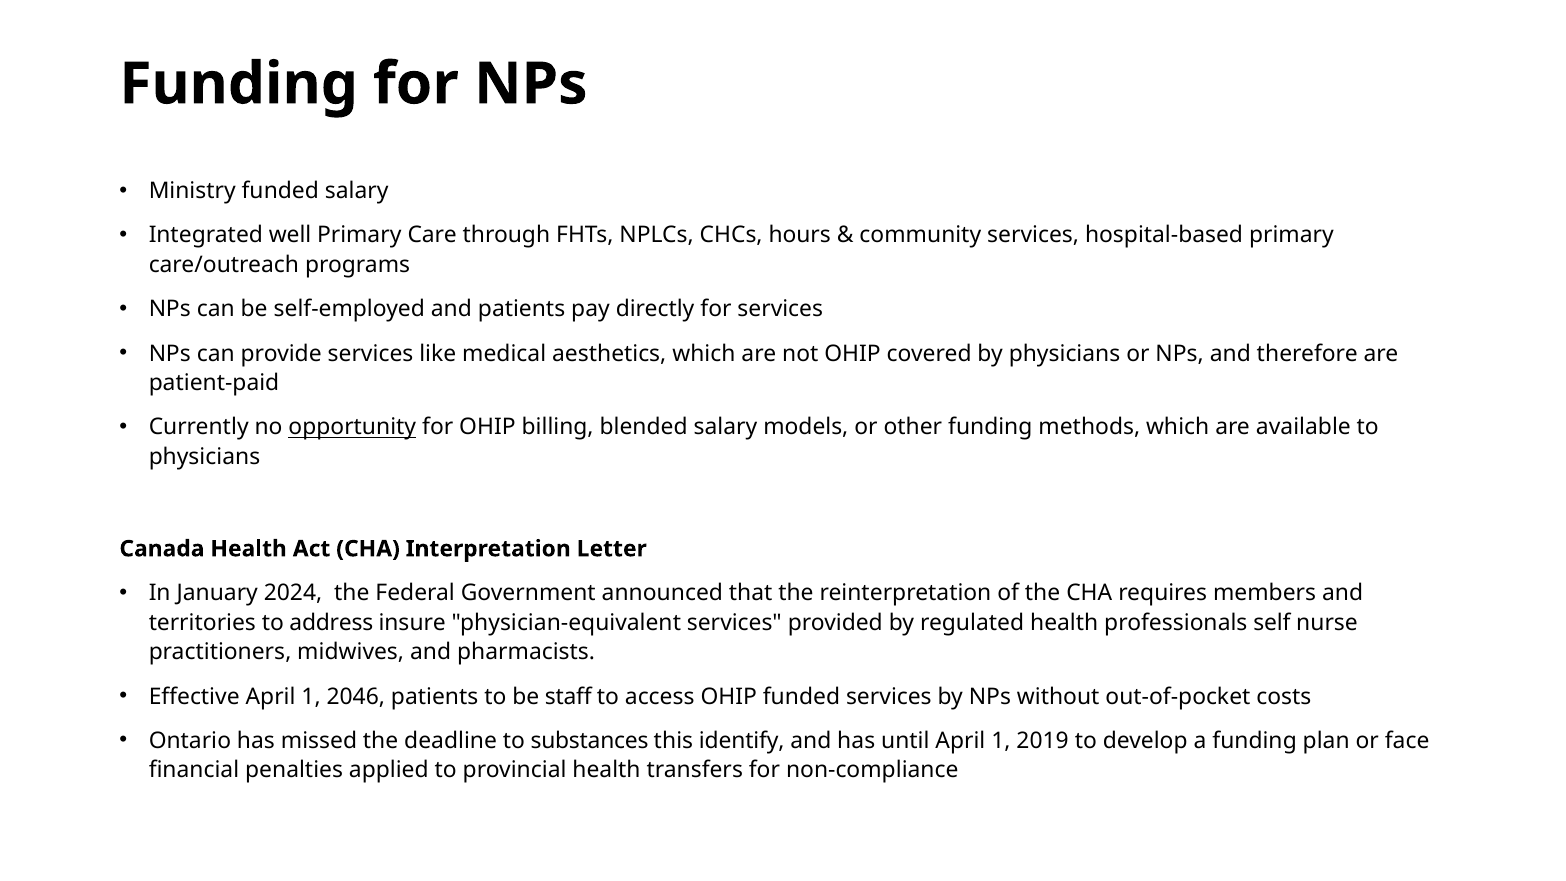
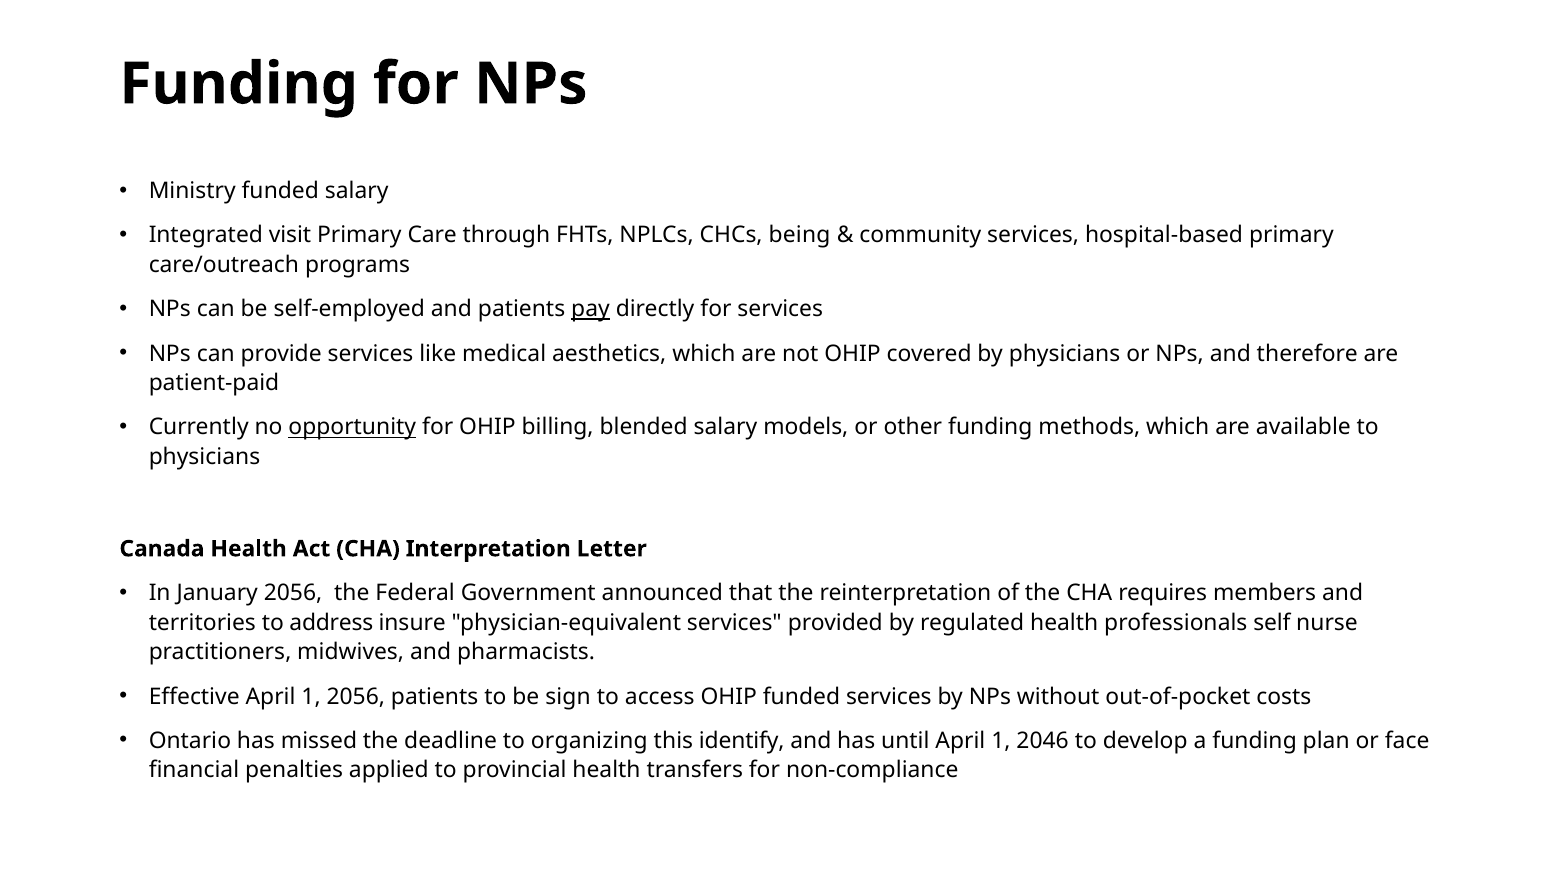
well: well -> visit
hours: hours -> being
pay underline: none -> present
January 2024: 2024 -> 2056
1 2046: 2046 -> 2056
staff: staff -> sign
substances: substances -> organizing
2019: 2019 -> 2046
